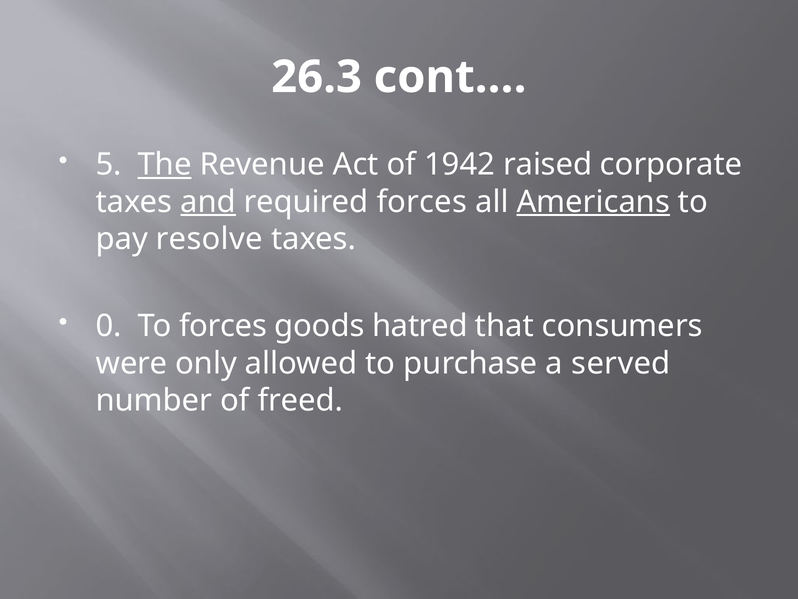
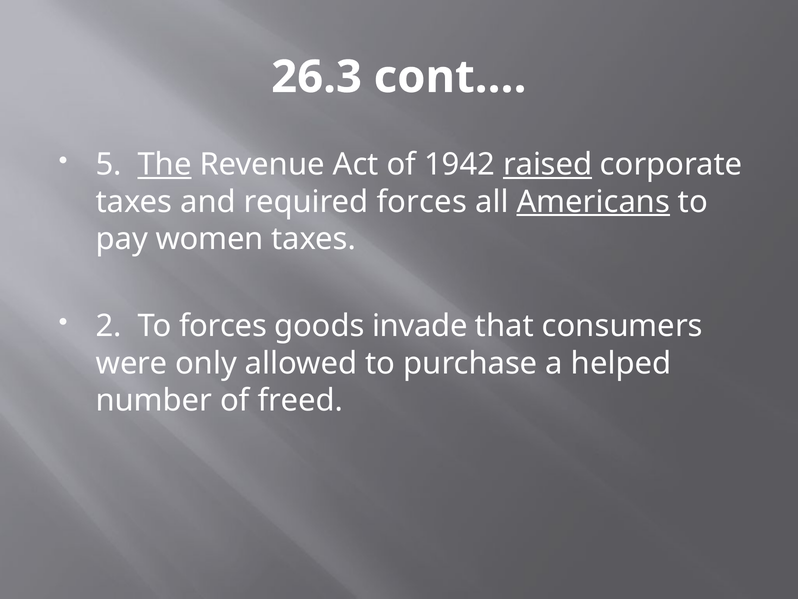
raised underline: none -> present
and underline: present -> none
resolve: resolve -> women
0: 0 -> 2
hatred: hatred -> invade
served: served -> helped
